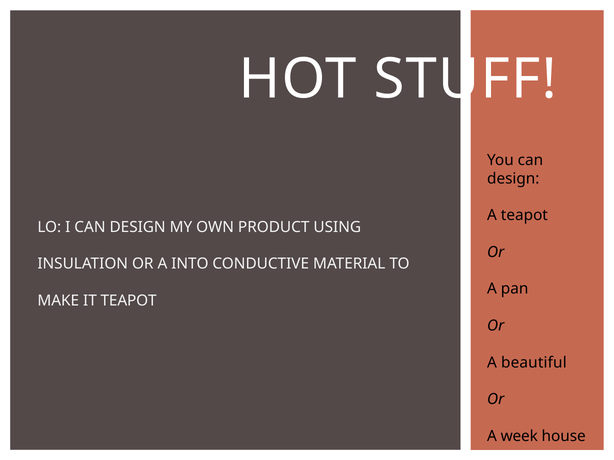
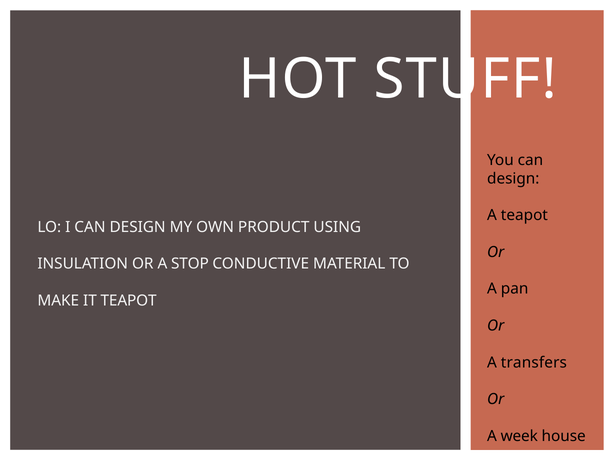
INTO: INTO -> STOP
beautiful: beautiful -> transfers
